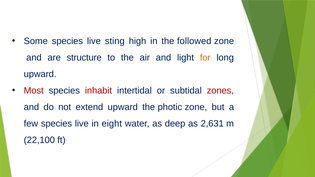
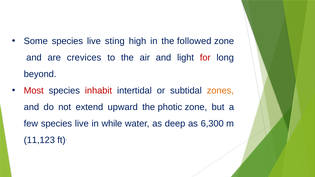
structure: structure -> crevices
for colour: orange -> red
upward at (40, 74): upward -> beyond
zones colour: red -> orange
eight: eight -> while
2,631: 2,631 -> 6,300
22,100: 22,100 -> 11,123
